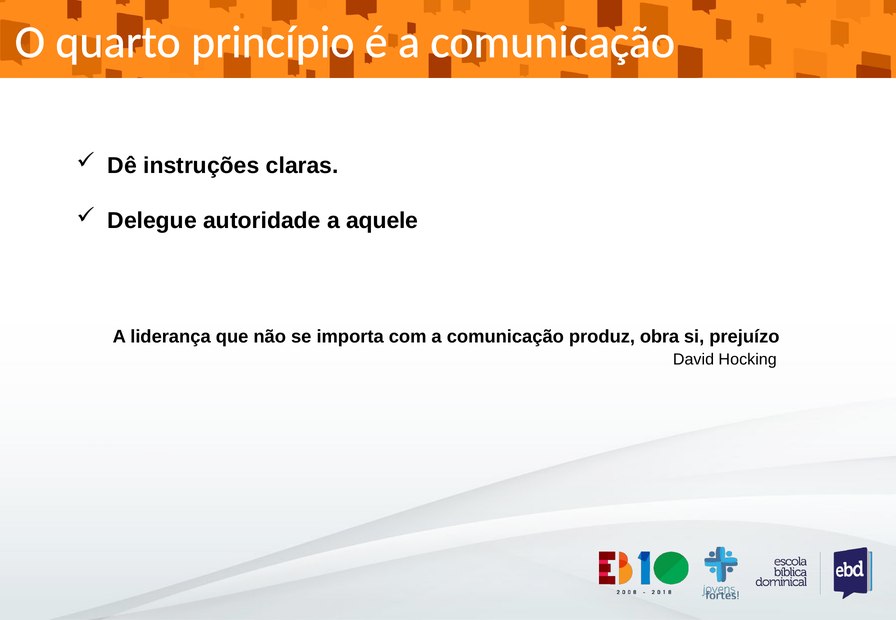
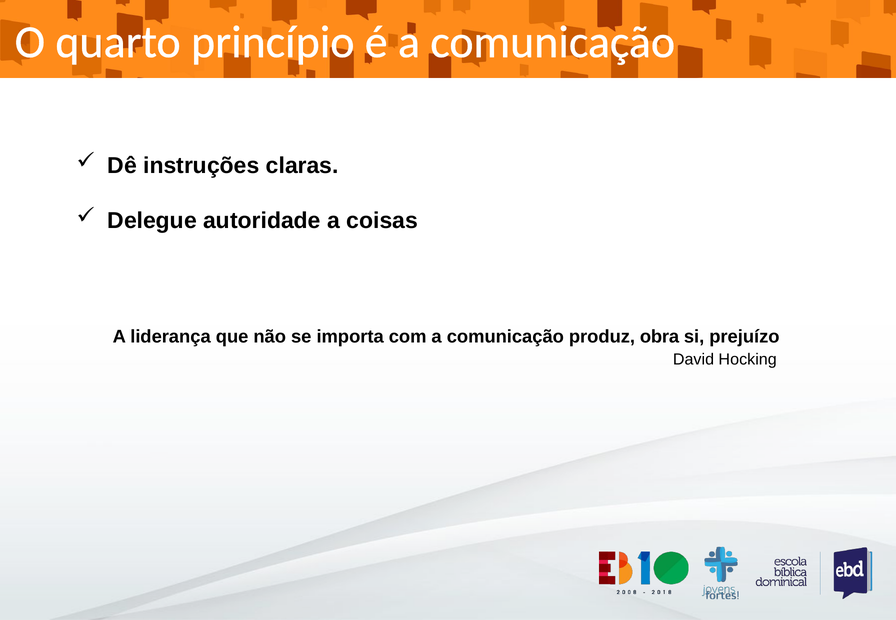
aquele: aquele -> coisas
